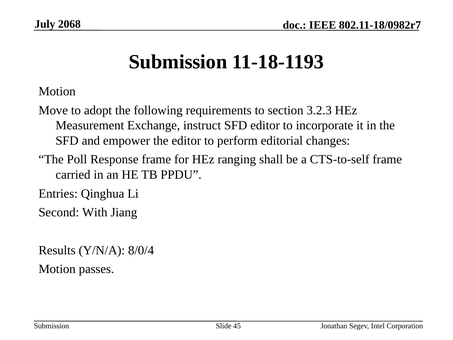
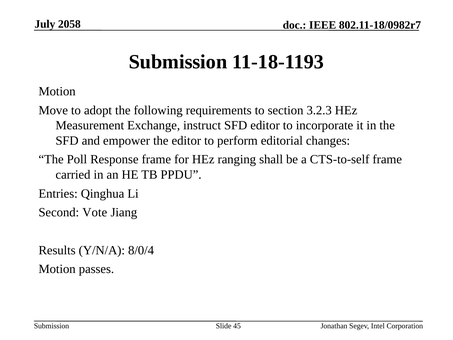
2068: 2068 -> 2058
With: With -> Vote
